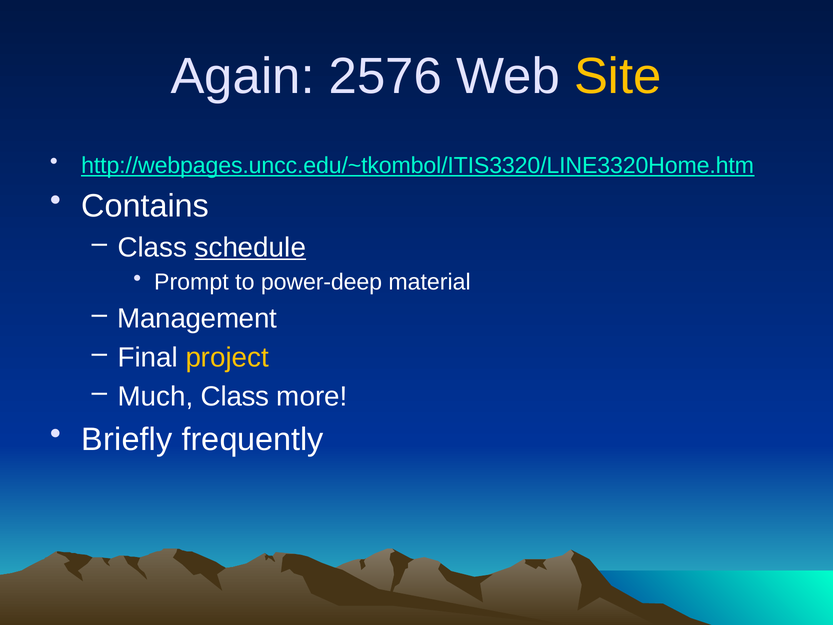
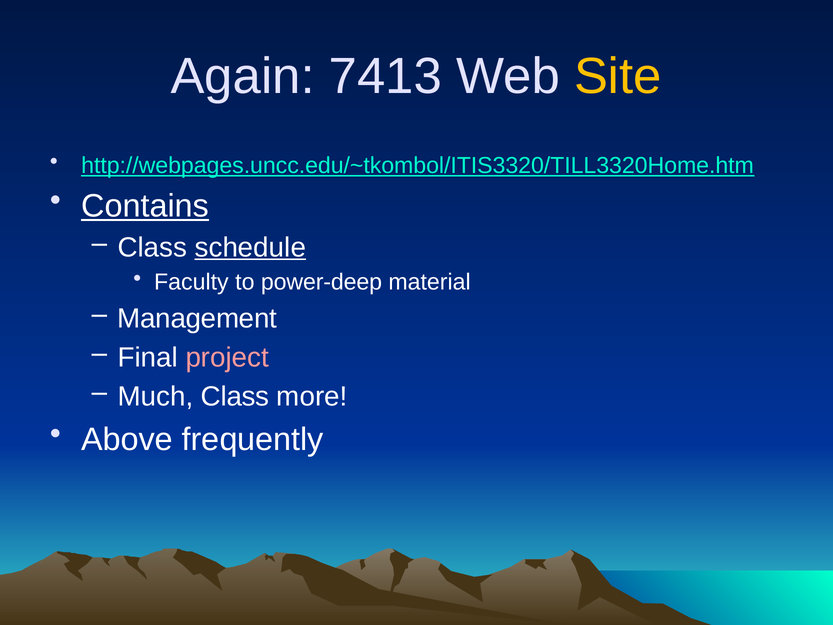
2576: 2576 -> 7413
http://webpages.uncc.edu/~tkombol/ITIS3320/LINE3320Home.htm: http://webpages.uncc.edu/~tkombol/ITIS3320/LINE3320Home.htm -> http://webpages.uncc.edu/~tkombol/ITIS3320/TILL3320Home.htm
Contains underline: none -> present
Prompt: Prompt -> Faculty
project colour: yellow -> pink
Briefly: Briefly -> Above
